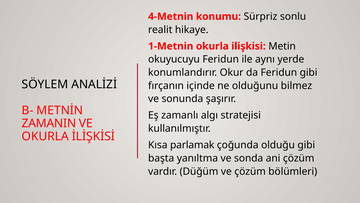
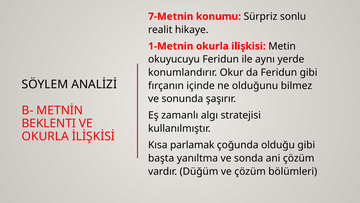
4-Metnin: 4-Metnin -> 7-Metnin
ZAMANIN: ZAMANIN -> BEKLENTI
